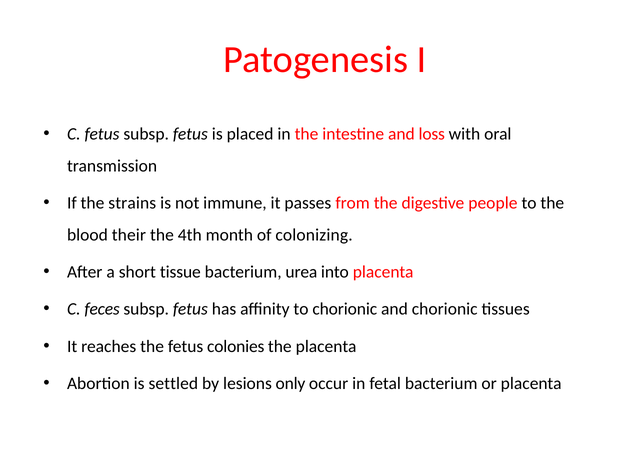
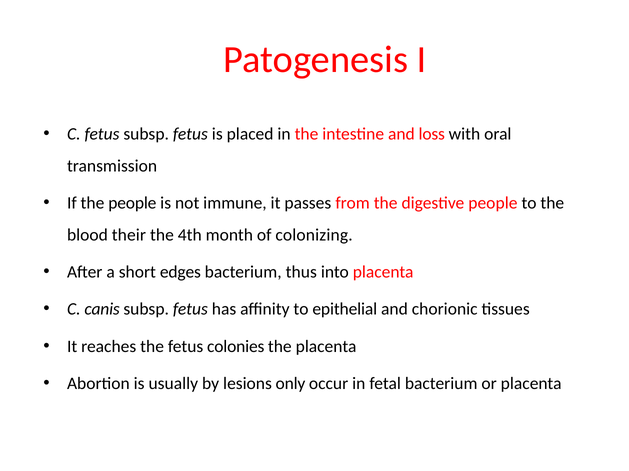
the strains: strains -> people
tissue: tissue -> edges
urea: urea -> thus
feces: feces -> canis
to chorionic: chorionic -> epithelial
settled: settled -> usually
